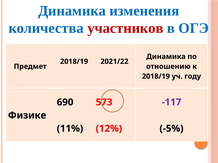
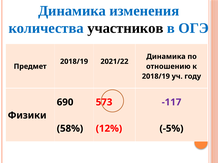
участников colour: red -> black
Физике: Физике -> Физики
11%: 11% -> 58%
